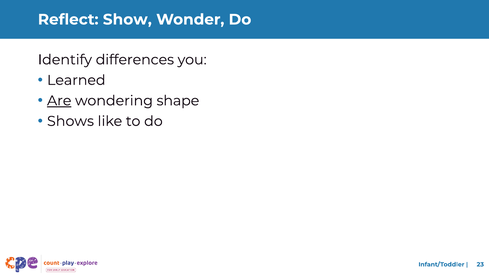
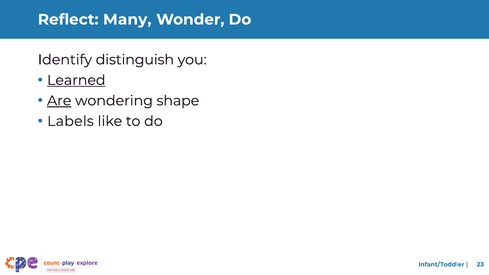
Show: Show -> Many
differences: differences -> distinguish
Learned underline: none -> present
Shows: Shows -> Labels
